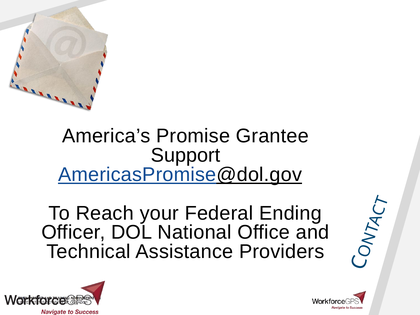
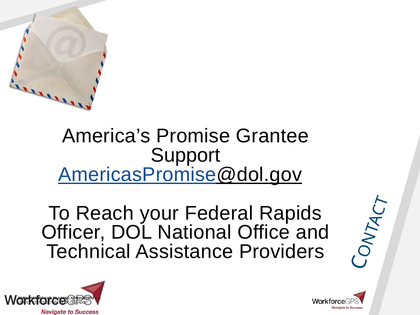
Ending: Ending -> Rapids
